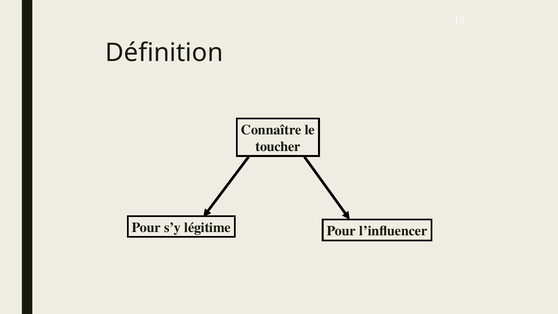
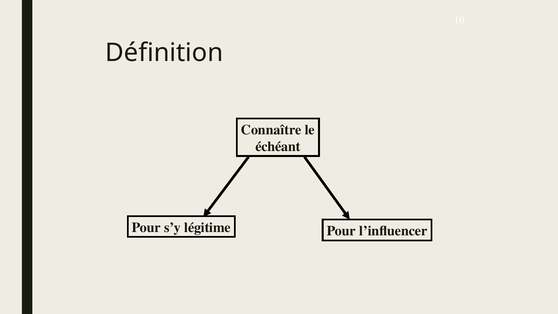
toucher: toucher -> échéant
